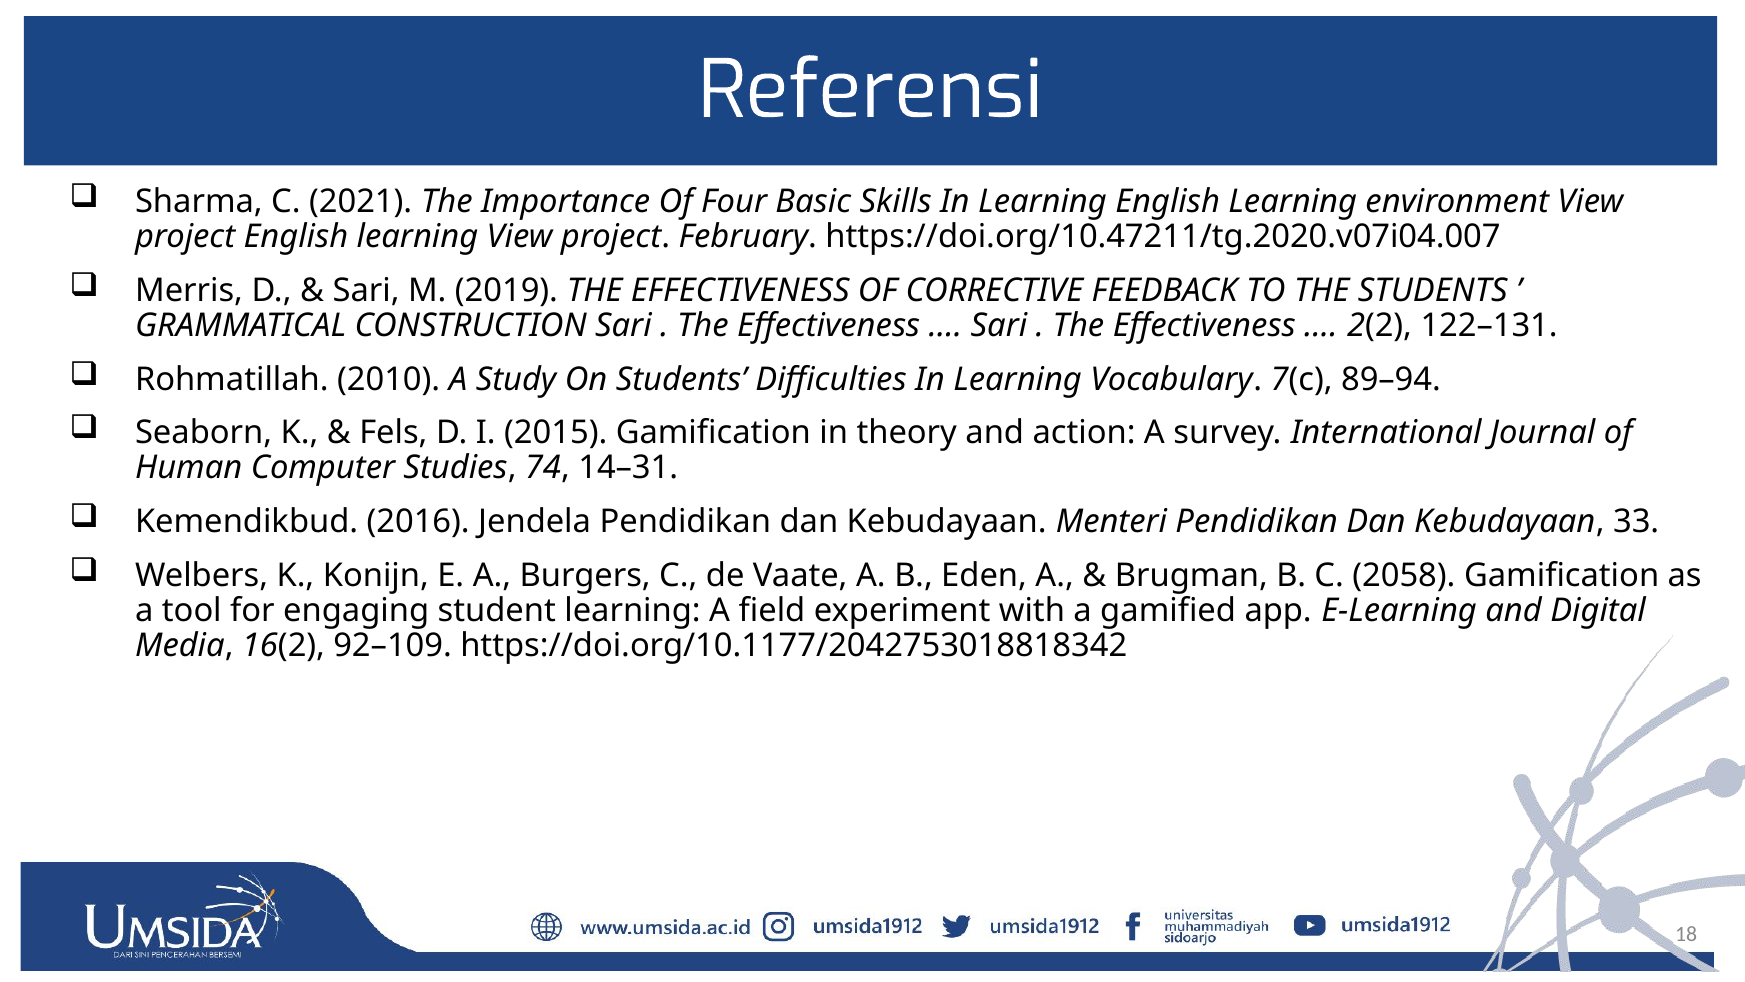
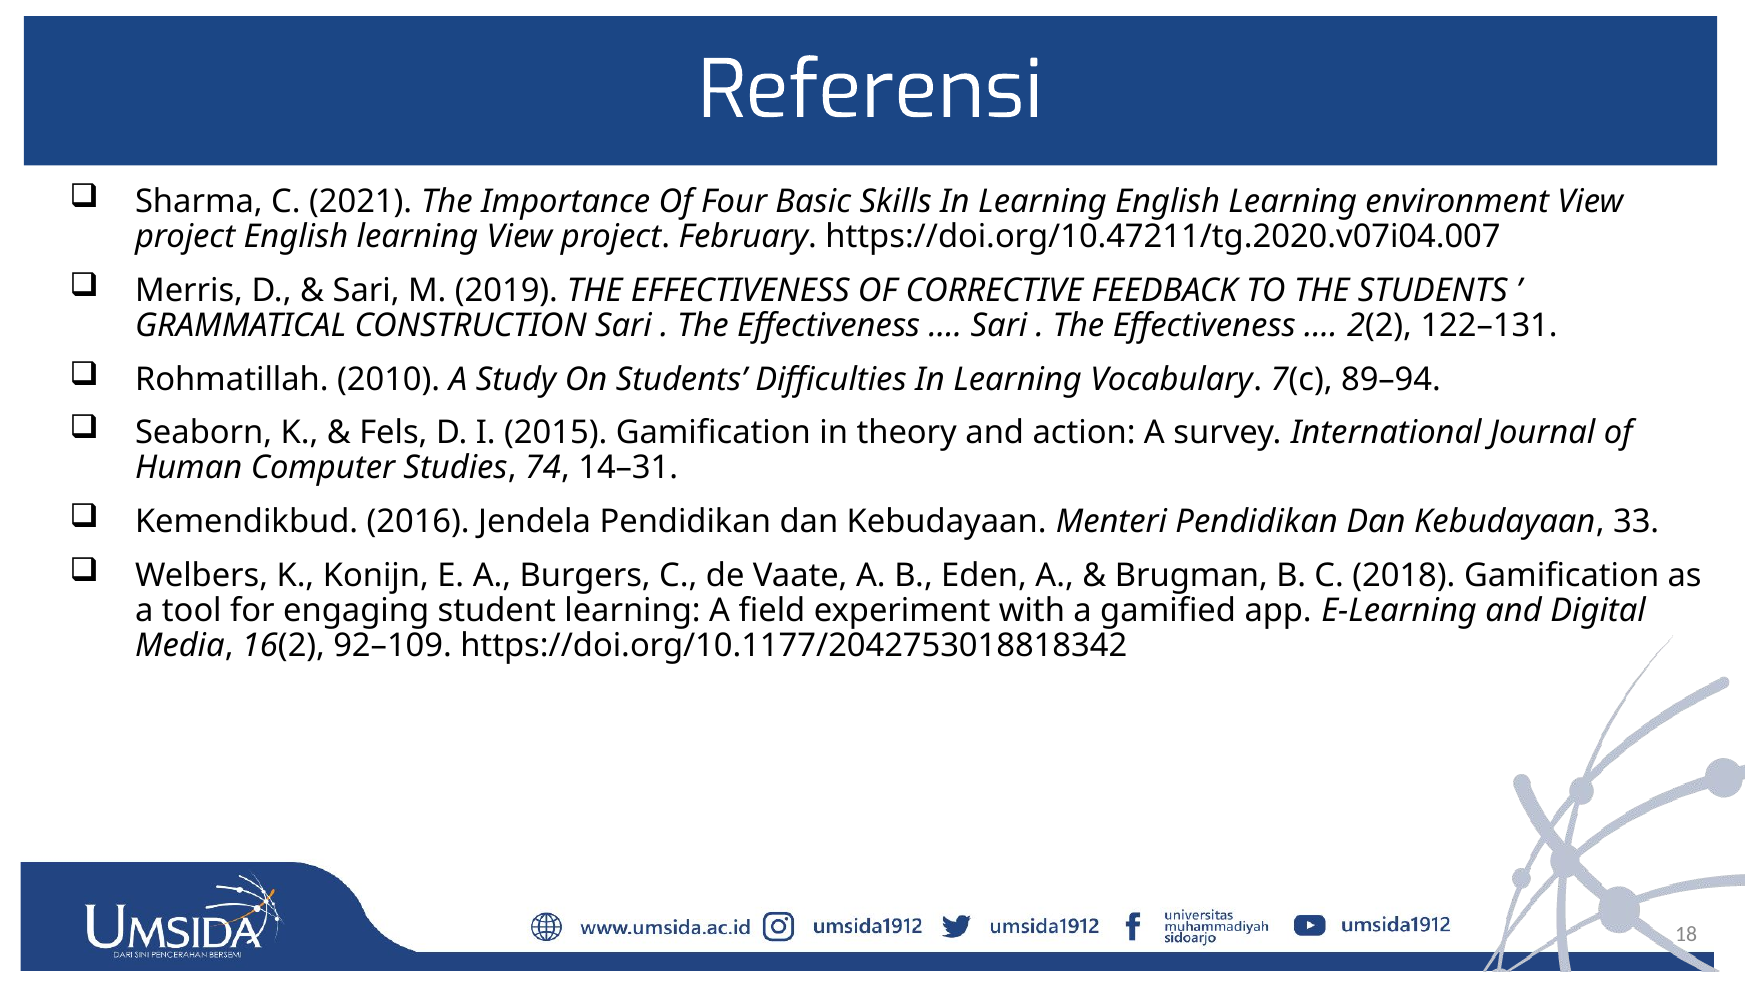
2058: 2058 -> 2018
